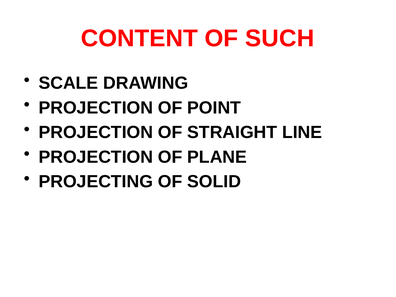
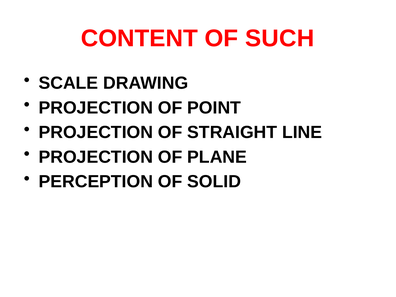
PROJECTING: PROJECTING -> PERCEPTION
